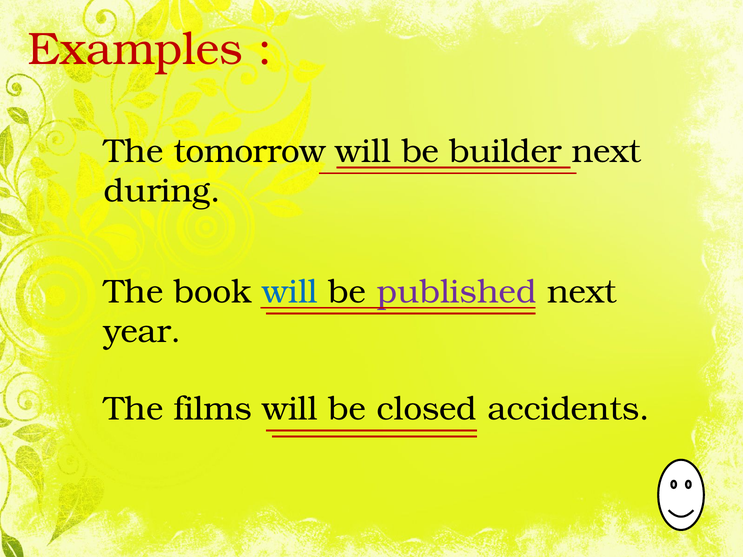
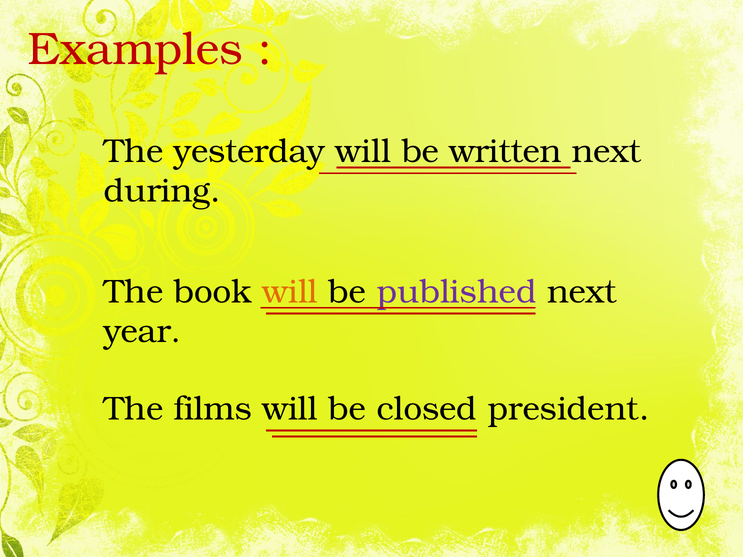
tomorrow: tomorrow -> yesterday
builder: builder -> written
will at (290, 292) colour: blue -> orange
accidents: accidents -> president
